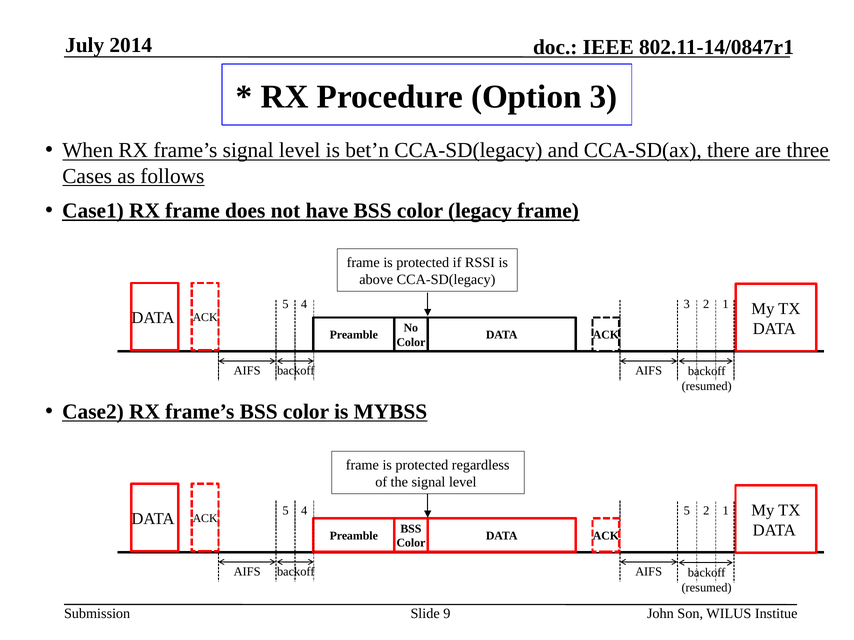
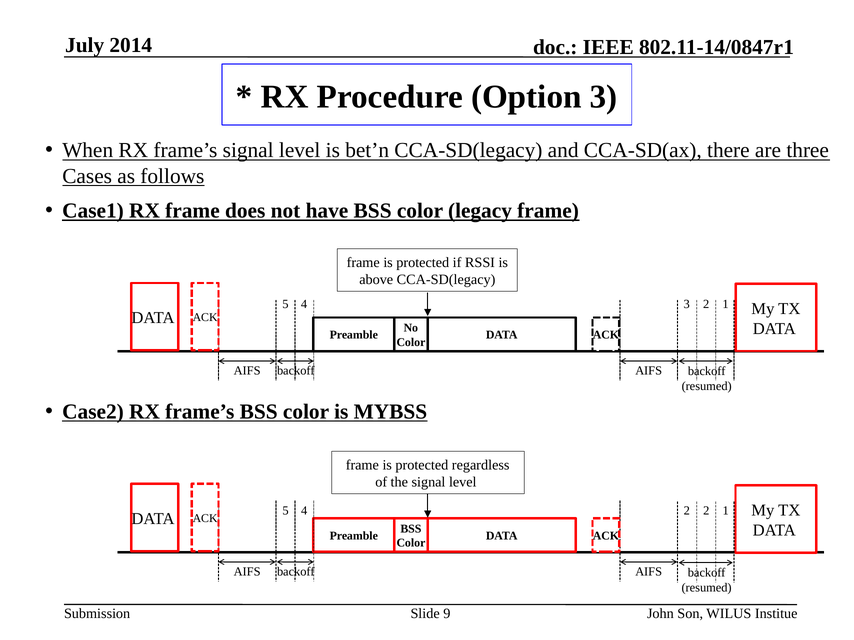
4 5: 5 -> 2
